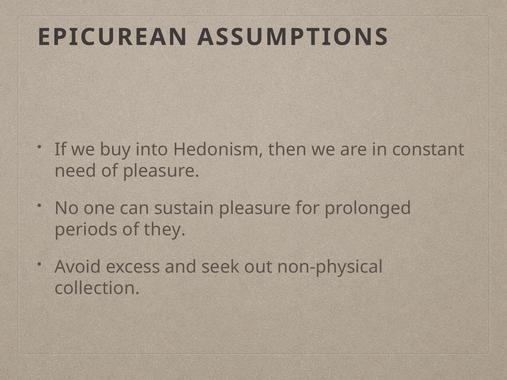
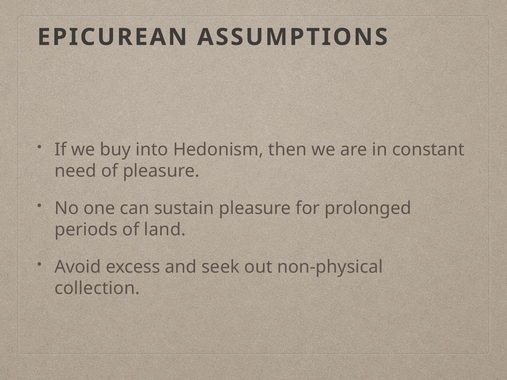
they: they -> land
